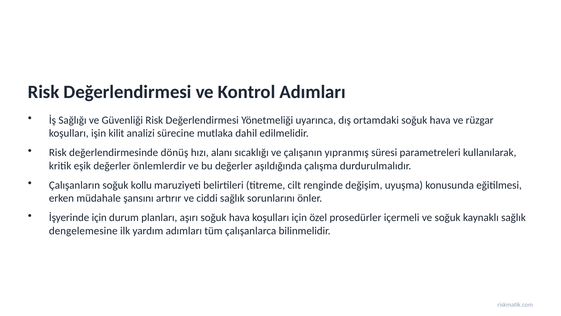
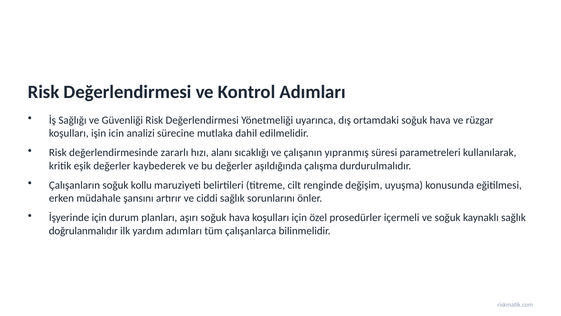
kilit: kilit -> icin
dönüş: dönüş -> zararlı
önlemlerdir: önlemlerdir -> kaybederek
dengelemesine: dengelemesine -> doğrulanmalıdır
